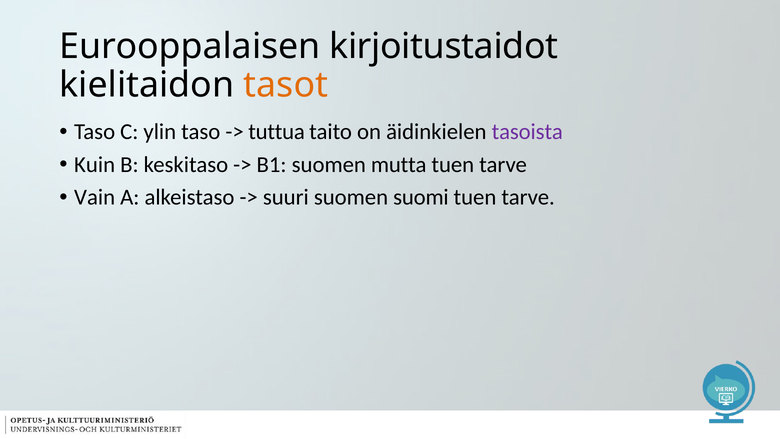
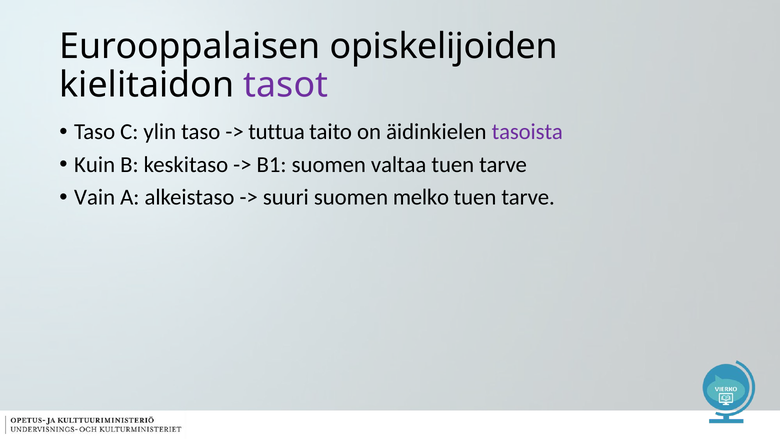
kirjoitustaidot: kirjoitustaidot -> opiskelijoiden
tasot colour: orange -> purple
mutta: mutta -> valtaa
suomi: suomi -> melko
